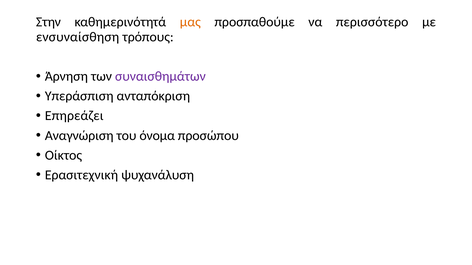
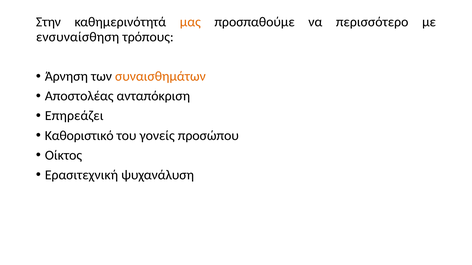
συναισθημάτων colour: purple -> orange
Υπεράσπιση: Υπεράσπιση -> Αποστολέας
Αναγνώριση: Αναγνώριση -> Καθοριστικό
όνομα: όνομα -> γονείς
